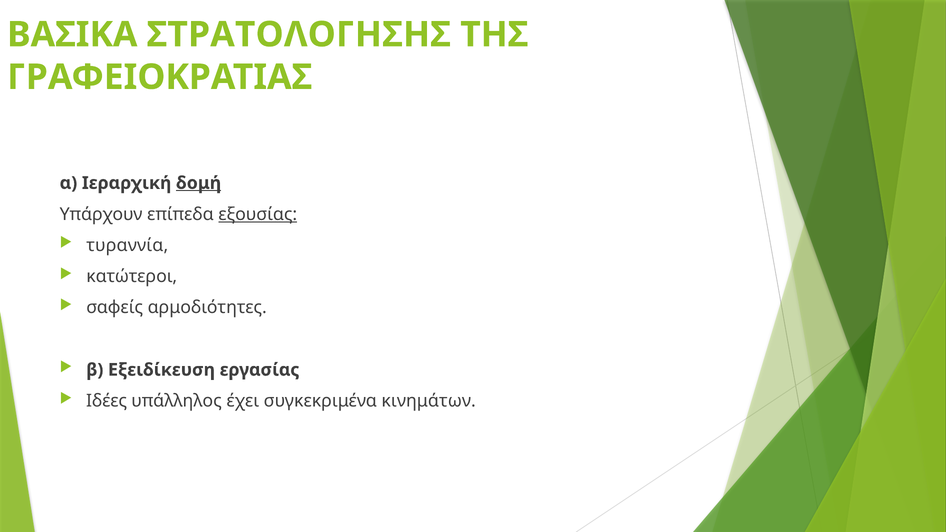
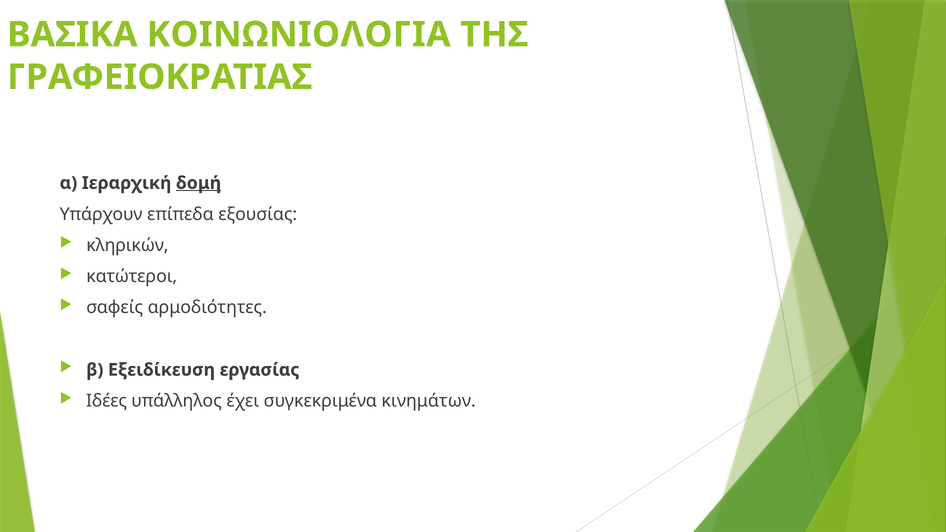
ΣΤΡΑΤΟΛΟΓΗΣΗΣ: ΣΤΡΑΤΟΛΟΓΗΣΗΣ -> ΚΟΙΝΩΝΙΟΛΟΓΙΑ
εξουσίας underline: present -> none
τυραννία: τυραννία -> κληρικών
